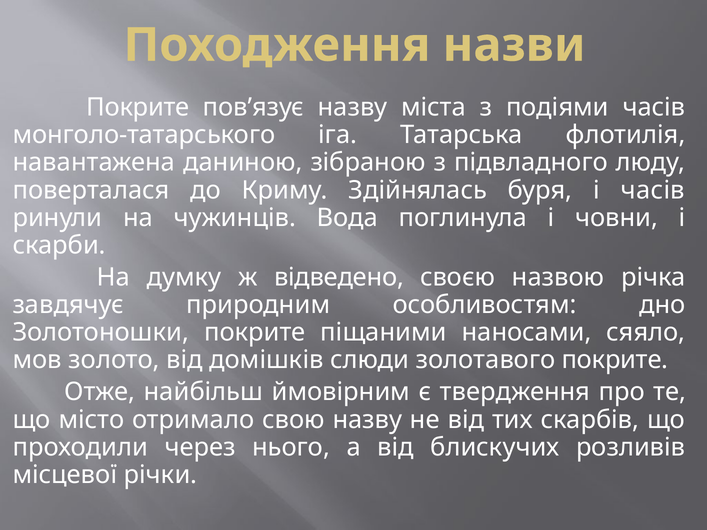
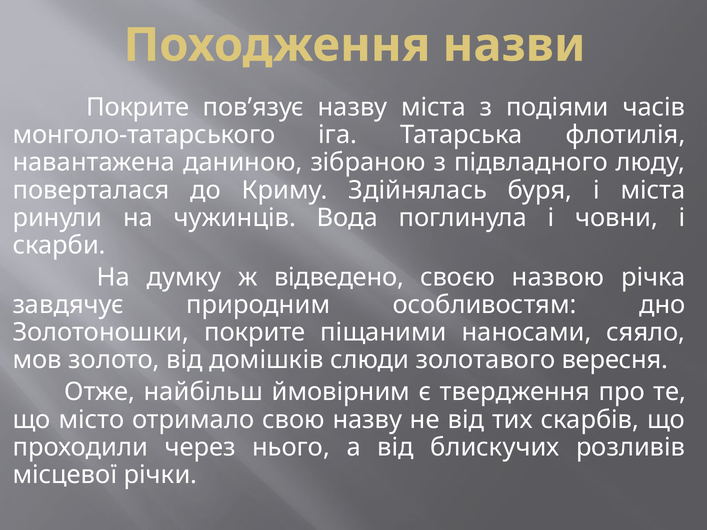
і часів: часів -> міста
золотавого покрите: покрите -> вересня
